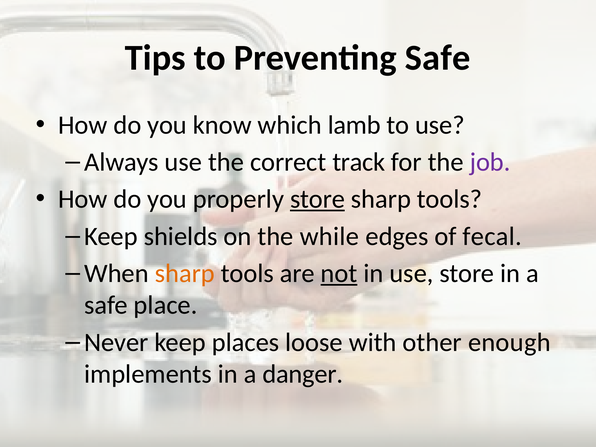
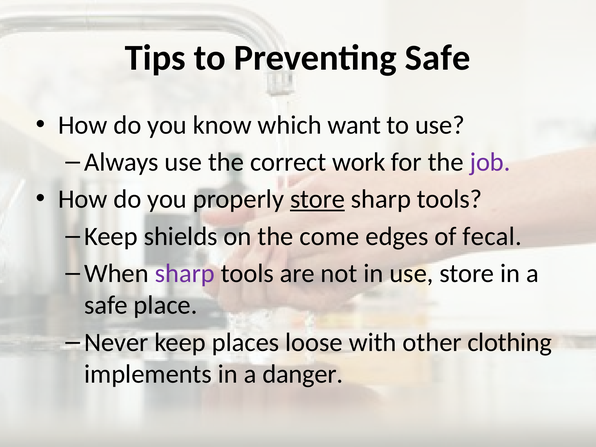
lamb: lamb -> want
track: track -> work
while: while -> come
sharp at (185, 273) colour: orange -> purple
not underline: present -> none
enough: enough -> clothing
